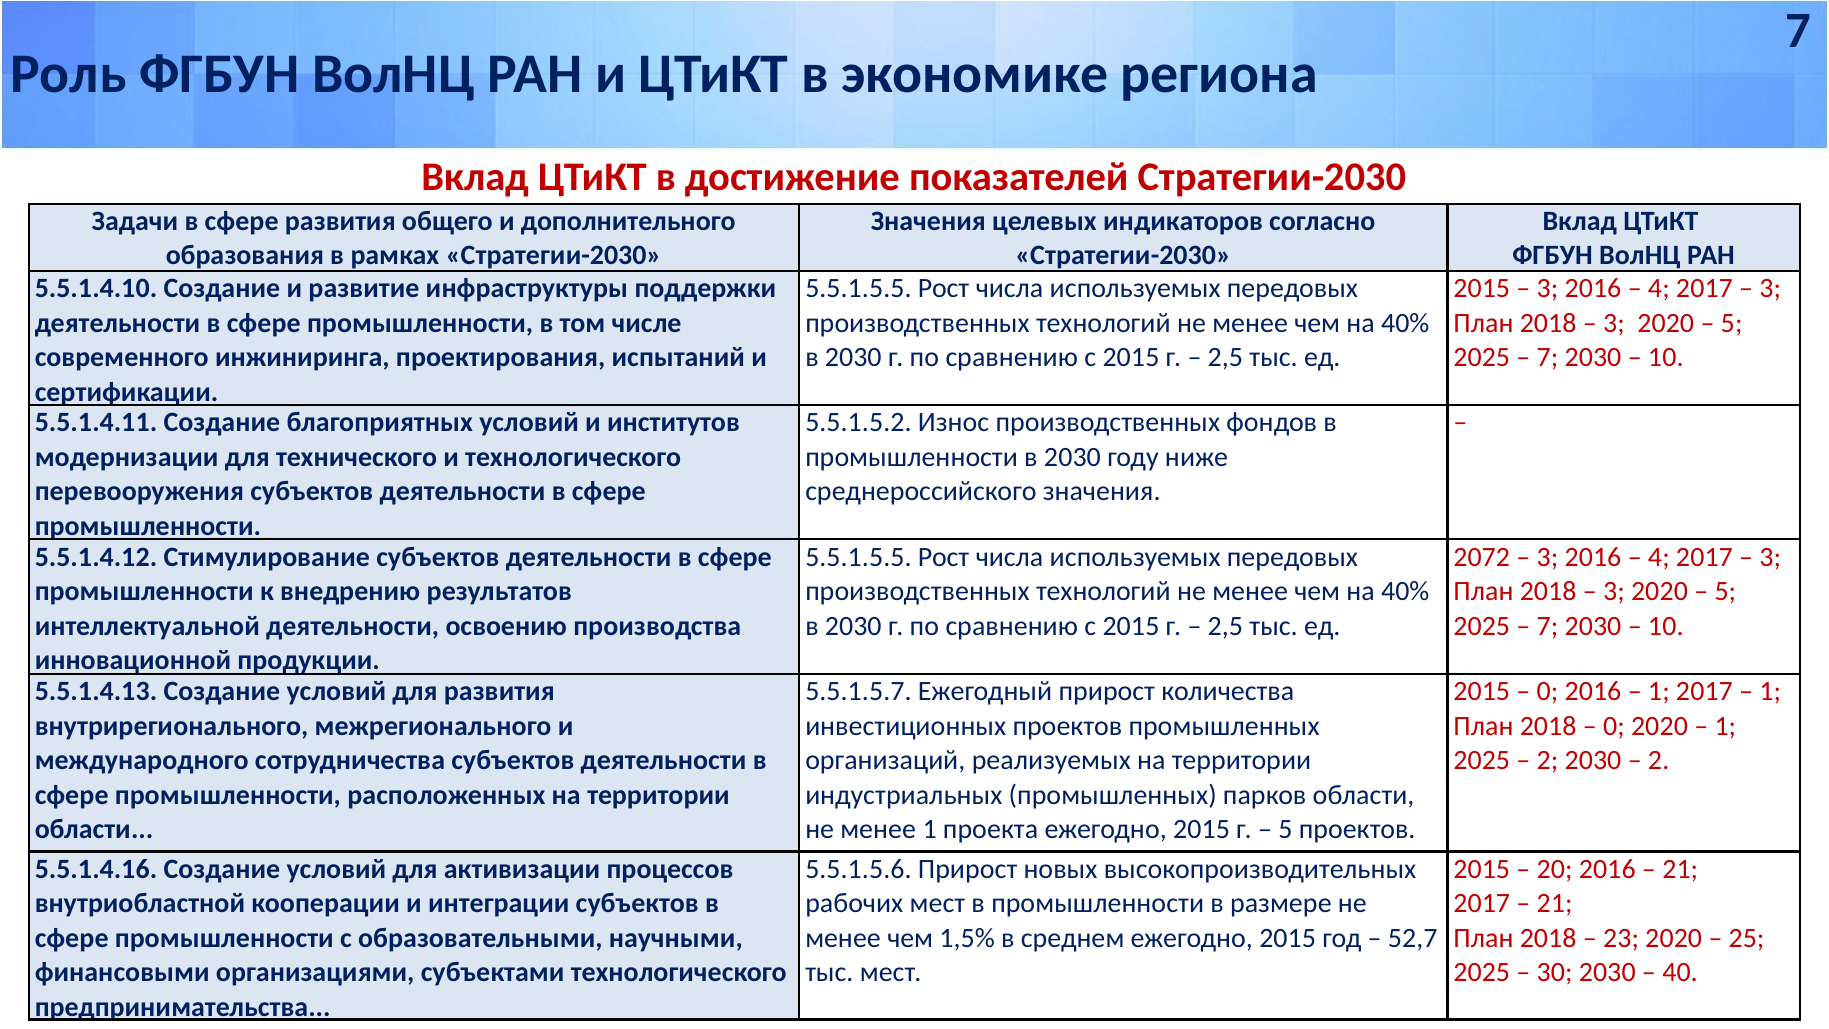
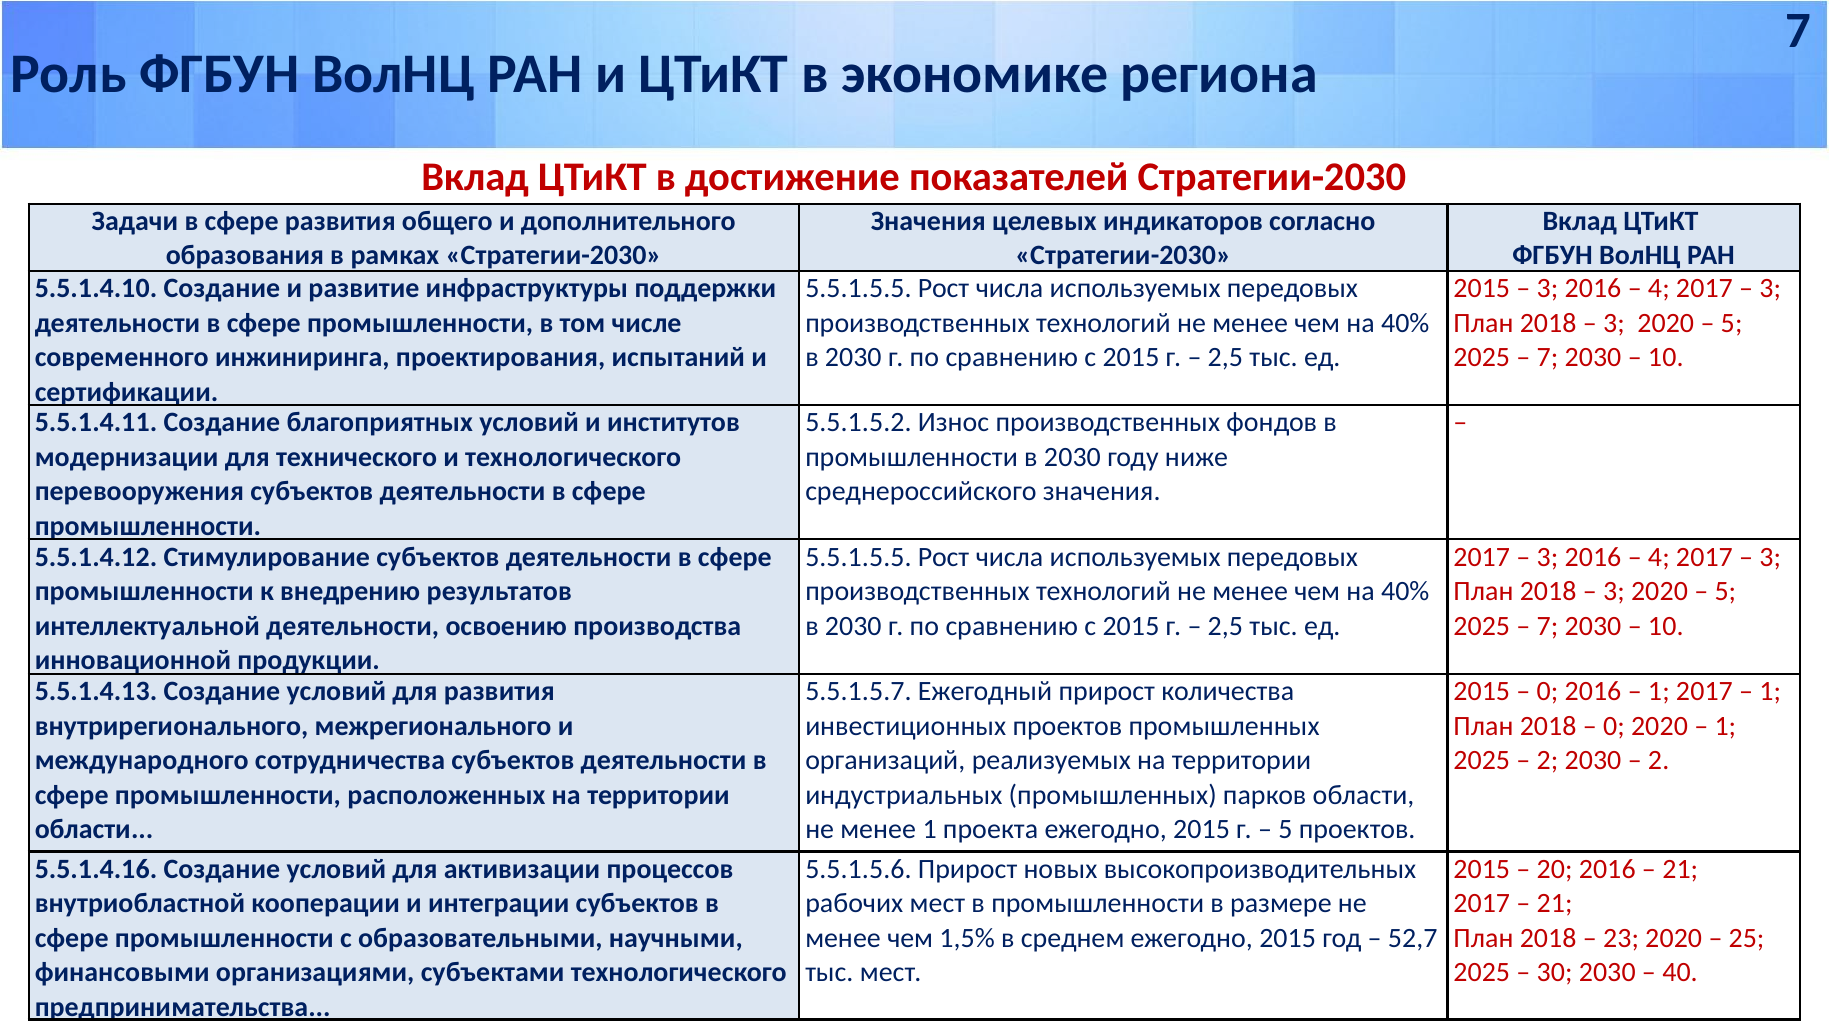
2072 at (1482, 557): 2072 -> 2017
